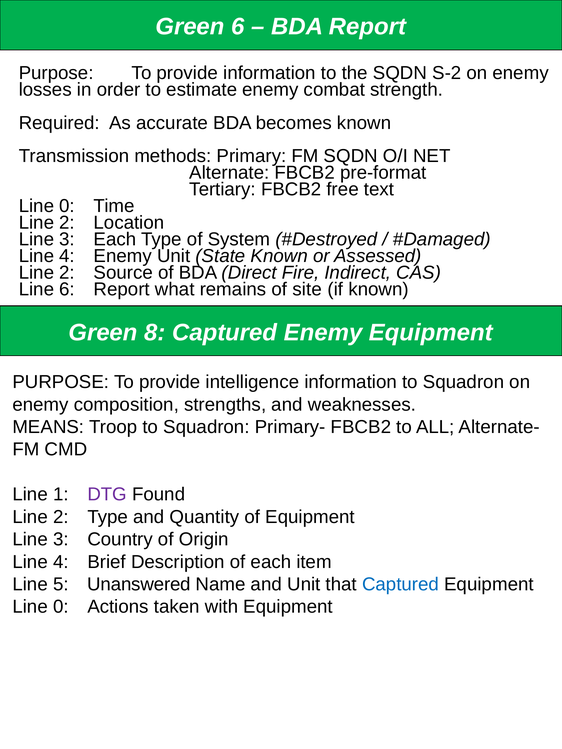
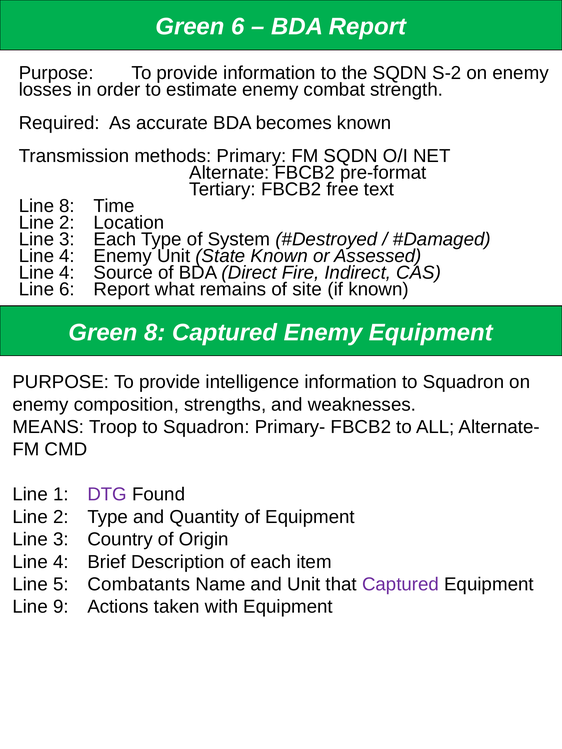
0 at (67, 206): 0 -> 8
2 at (67, 273): 2 -> 4
Unanswered: Unanswered -> Combatants
Captured at (401, 585) colour: blue -> purple
0 at (61, 607): 0 -> 9
